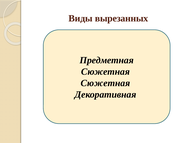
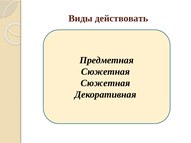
вырезанных: вырезанных -> действовать
